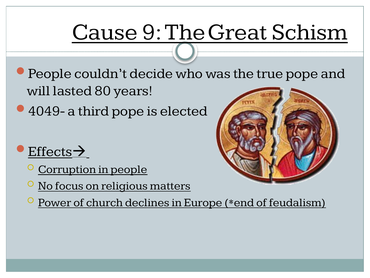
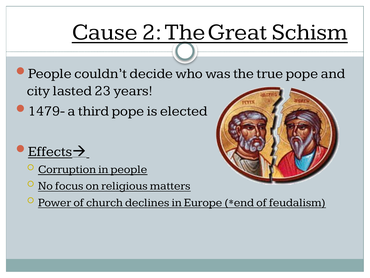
9: 9 -> 2
will: will -> city
80: 80 -> 23
4049-: 4049- -> 1479-
